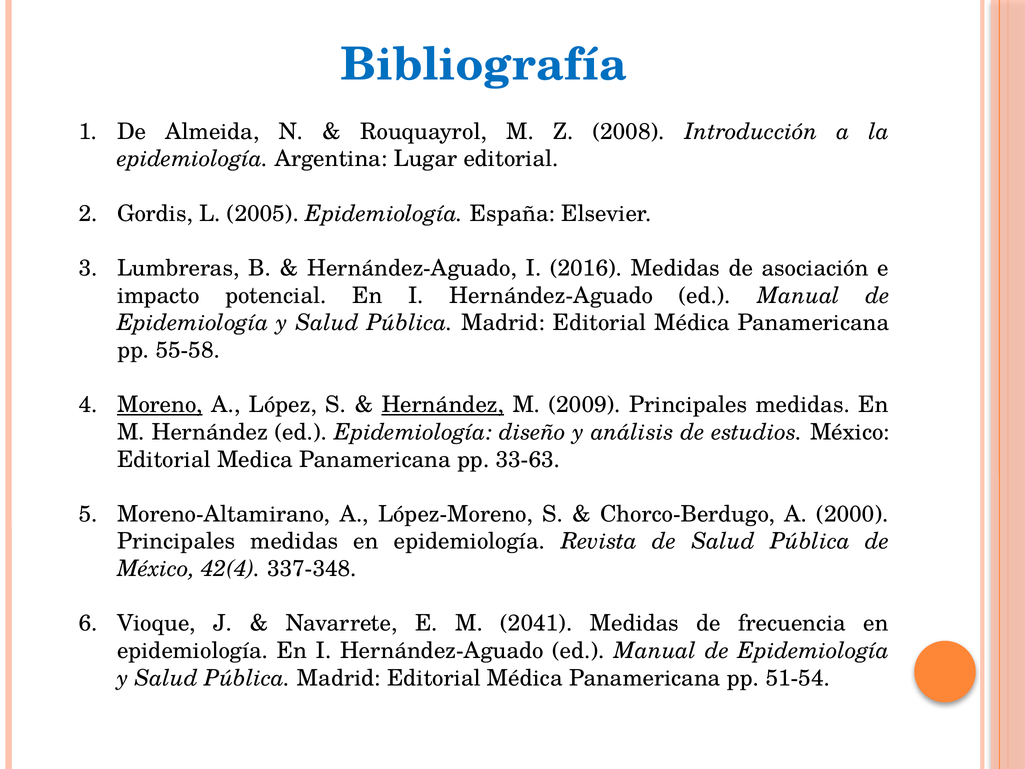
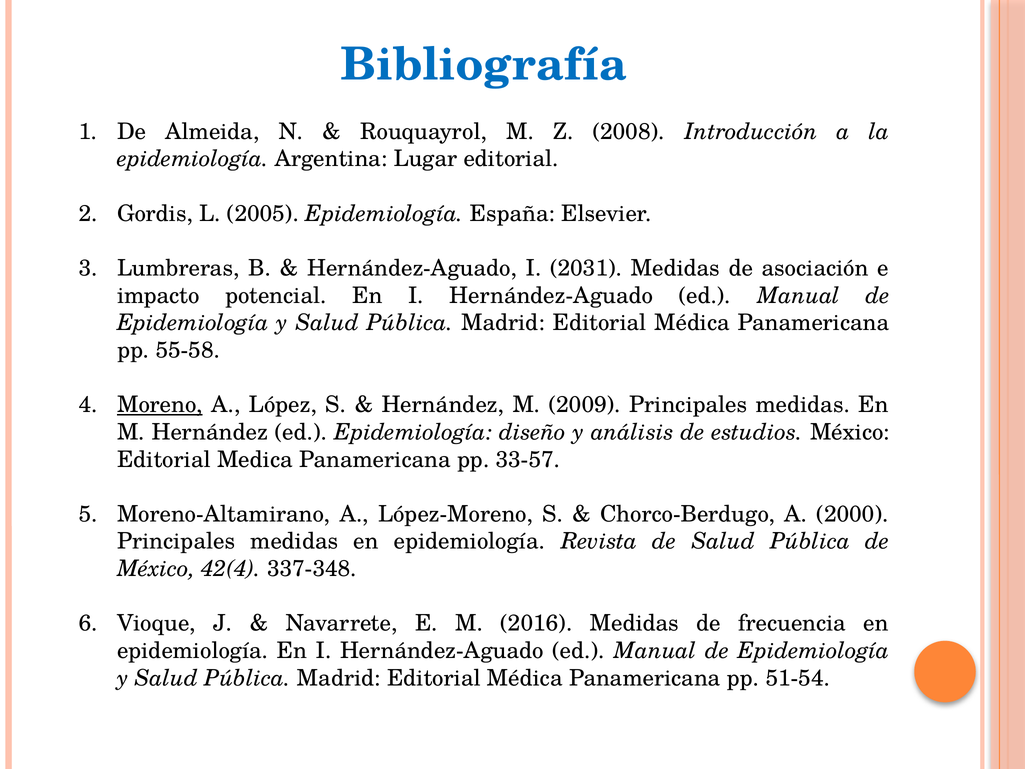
2016: 2016 -> 2031
Hernández at (443, 405) underline: present -> none
33-63: 33-63 -> 33-57
2041: 2041 -> 2016
